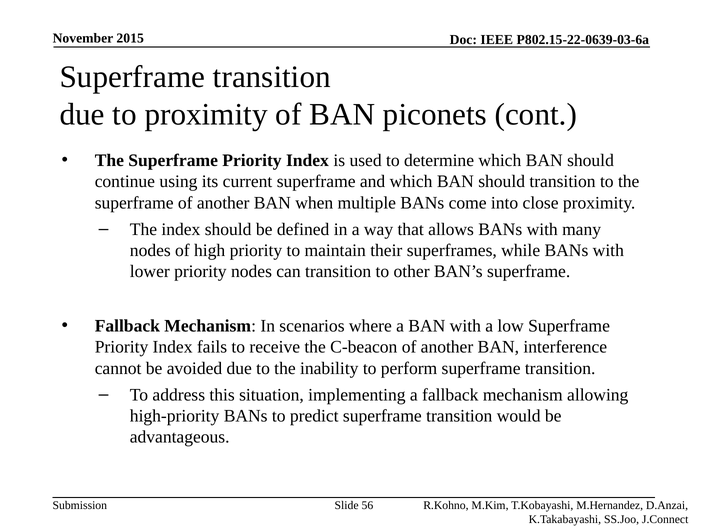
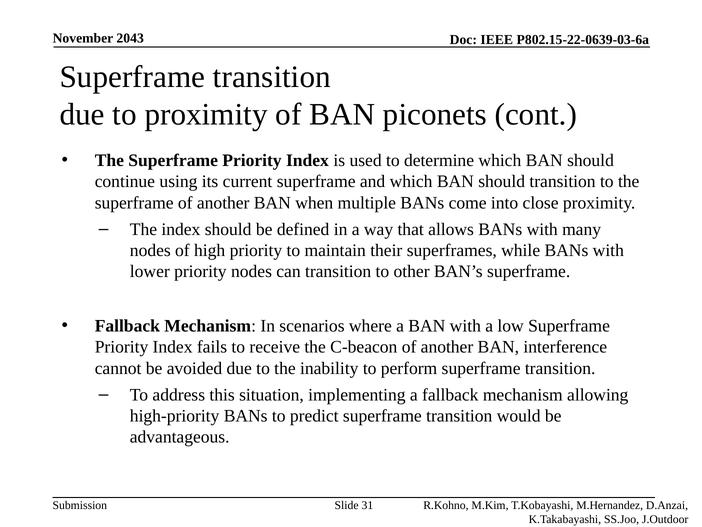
2015: 2015 -> 2043
56: 56 -> 31
J.Connect: J.Connect -> J.Outdoor
